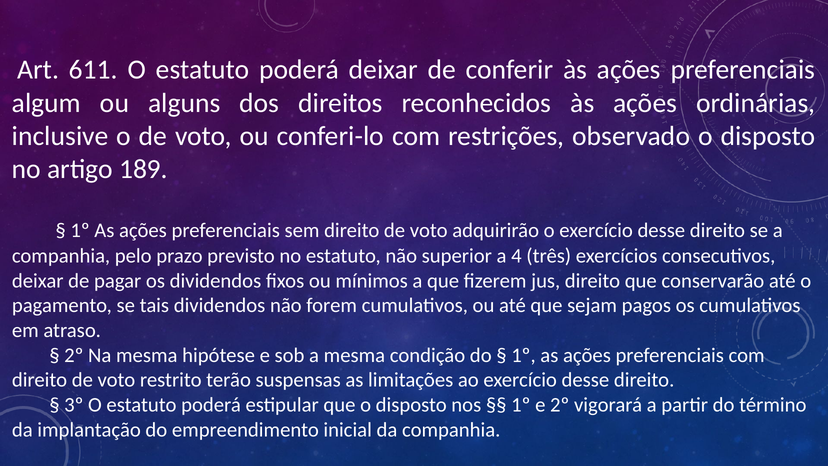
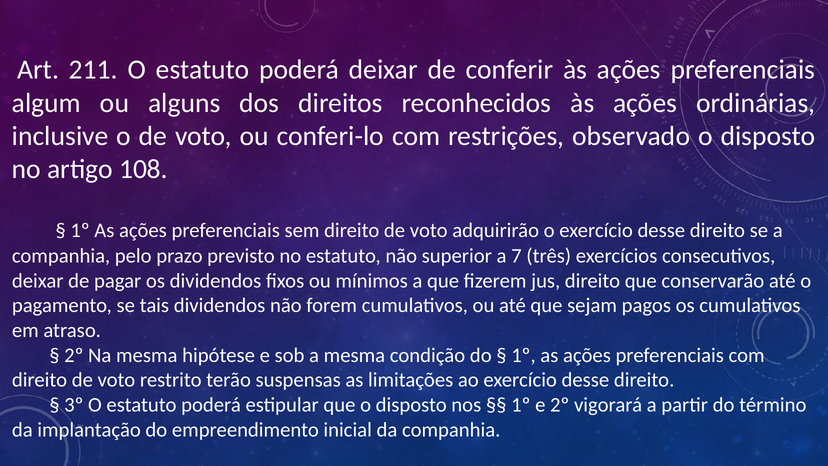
611: 611 -> 211
189: 189 -> 108
4: 4 -> 7
